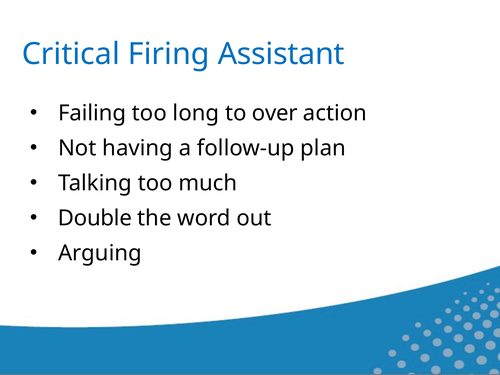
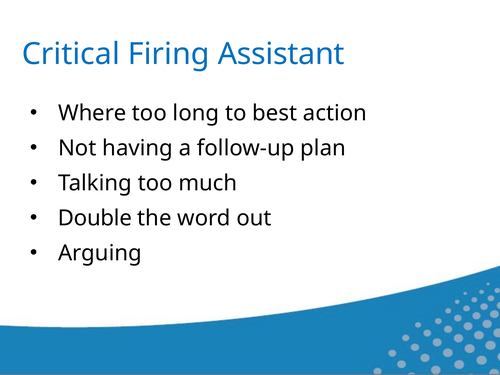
Failing: Failing -> Where
over: over -> best
